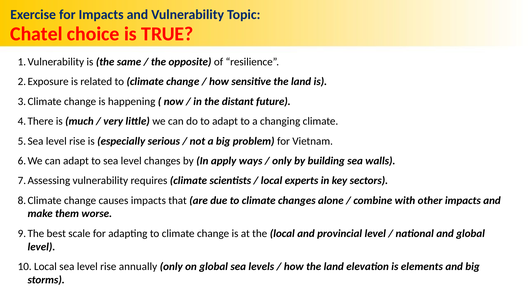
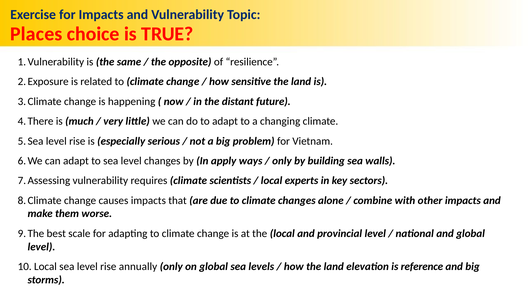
Chatel: Chatel -> Places
elements: elements -> reference
